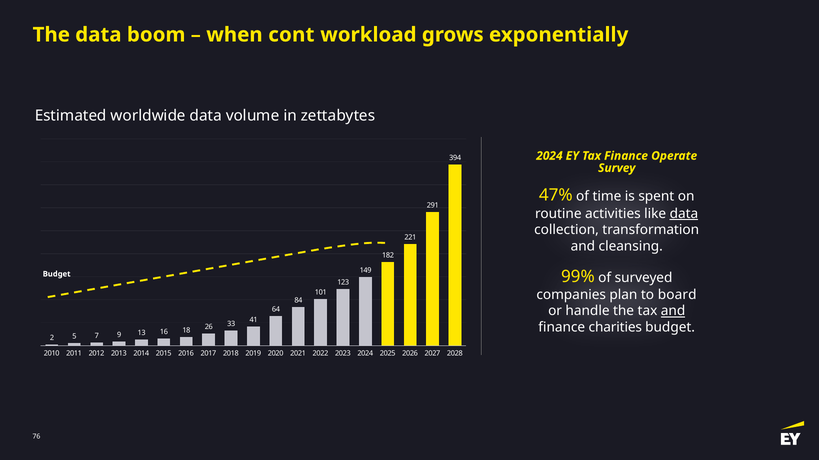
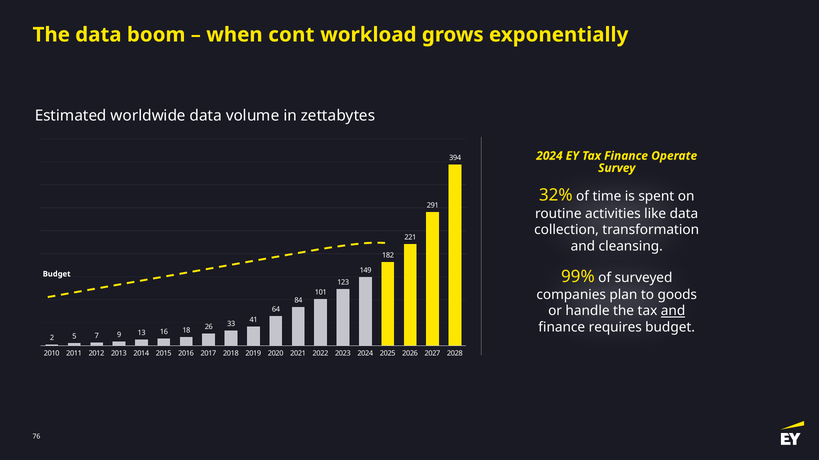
47%: 47% -> 32%
data at (684, 214) underline: present -> none
board: board -> goods
charities: charities -> requires
